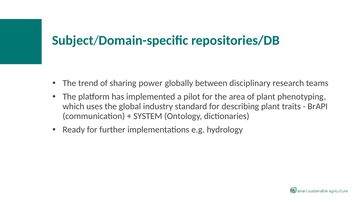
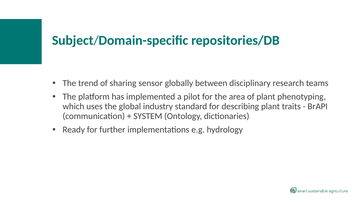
power: power -> sensor
